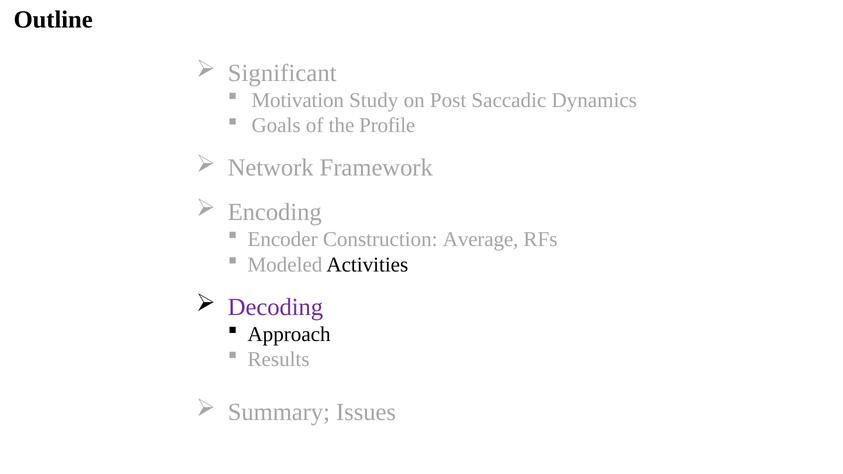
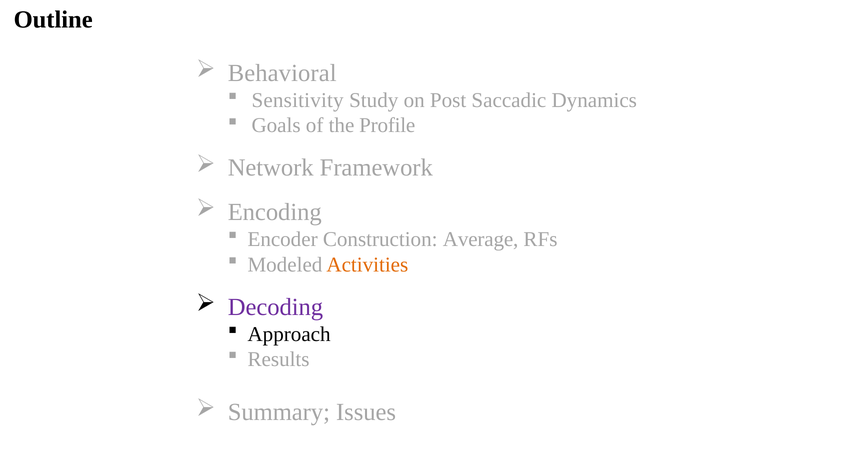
Significant: Significant -> Behavioral
Motivation: Motivation -> Sensitivity
Activities colour: black -> orange
